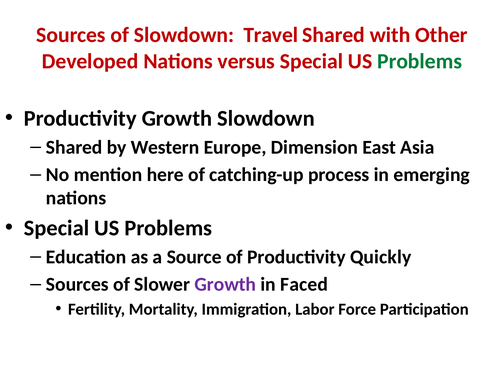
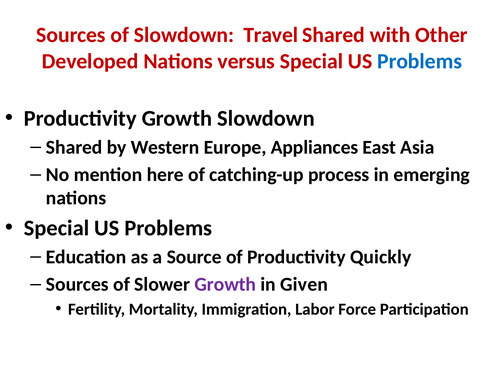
Problems at (420, 61) colour: green -> blue
Dimension: Dimension -> Appliances
Faced: Faced -> Given
